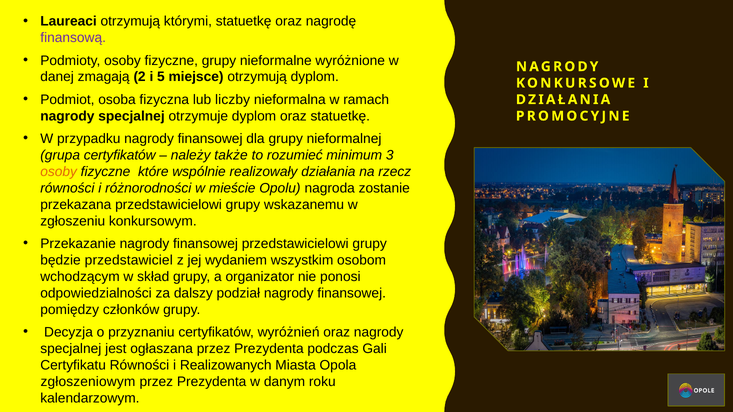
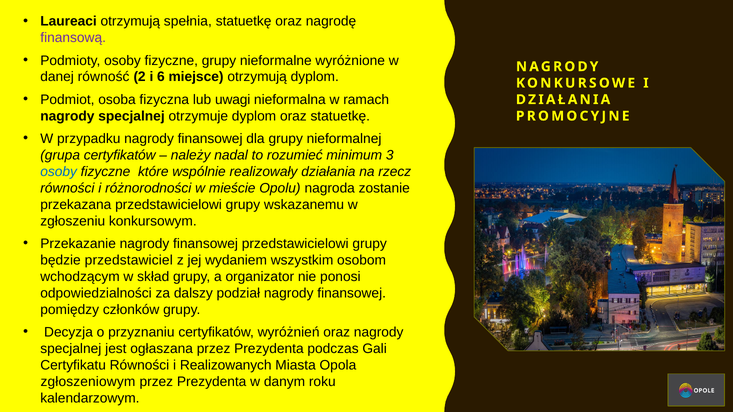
którymi: którymi -> spełnia
zmagają: zmagają -> równość
5: 5 -> 6
liczby: liczby -> uwagi
także: także -> nadal
osoby at (59, 172) colour: orange -> blue
